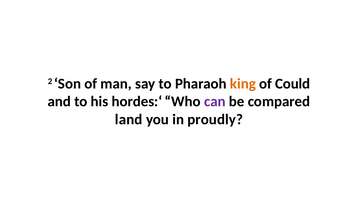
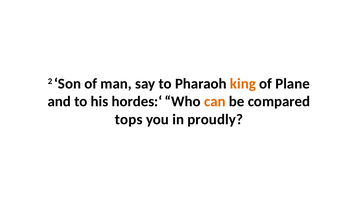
Could: Could -> Plane
can colour: purple -> orange
land: land -> tops
